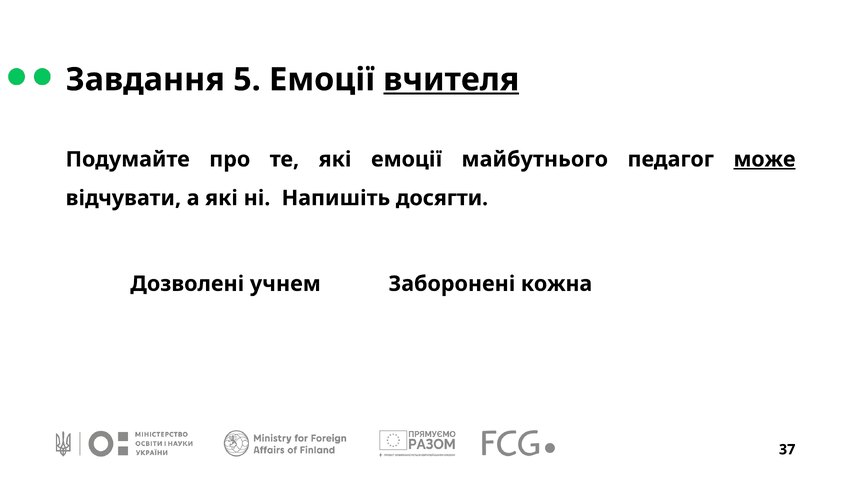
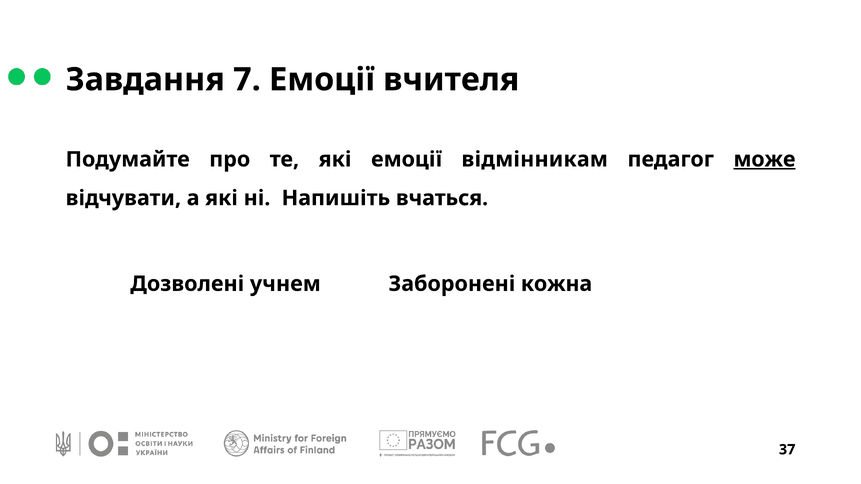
5: 5 -> 7
вчителя underline: present -> none
майбутнього: майбутнього -> відмінникам
досягти: досягти -> вчаться
